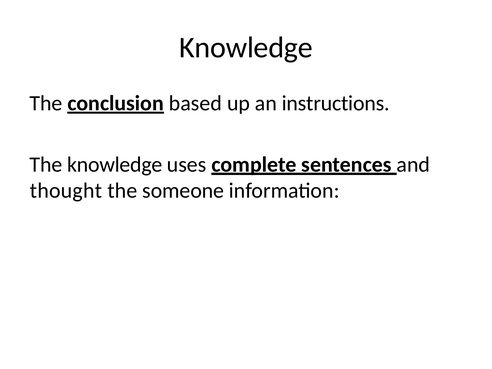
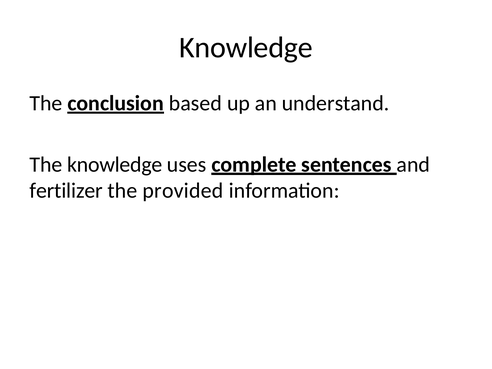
instructions: instructions -> understand
thought: thought -> fertilizer
someone: someone -> provided
